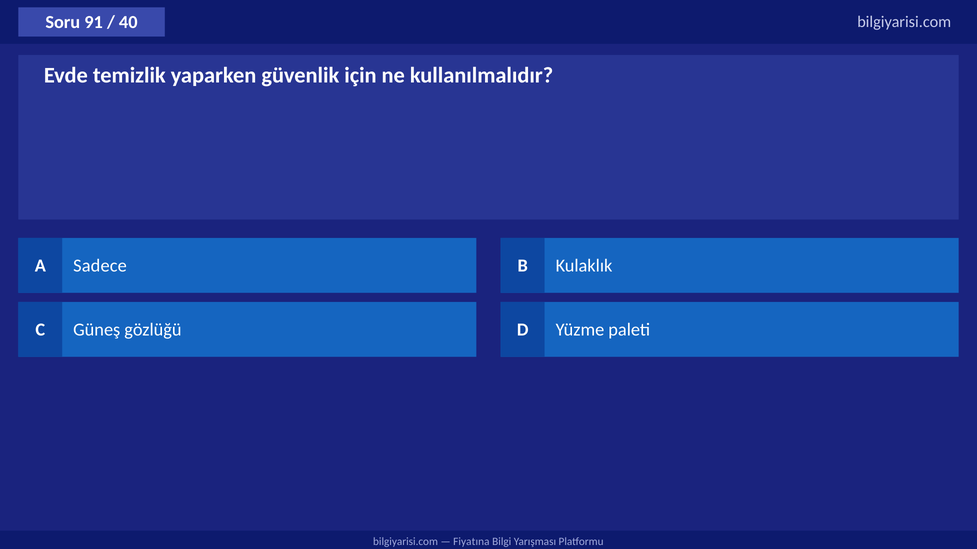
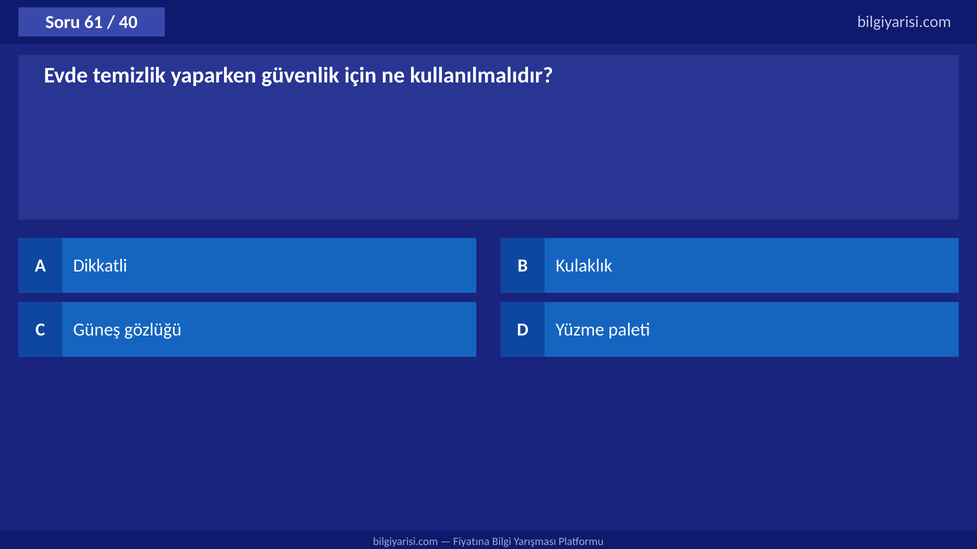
91: 91 -> 61
Sadece: Sadece -> Dikkatli
